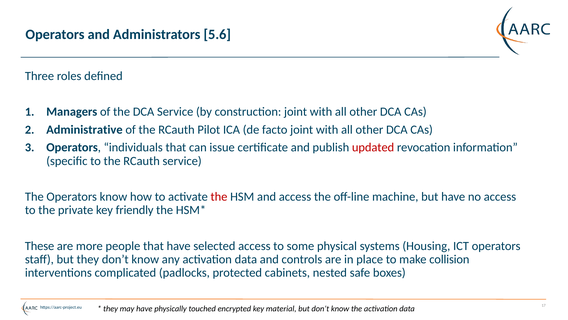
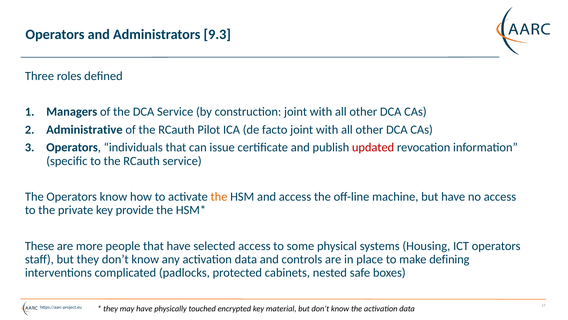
5.6: 5.6 -> 9.3
the at (219, 196) colour: red -> orange
friendly: friendly -> provide
collision: collision -> defining
